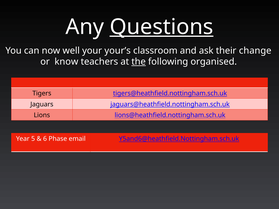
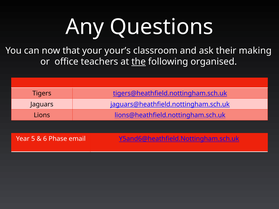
Questions underline: present -> none
well: well -> that
change: change -> making
know: know -> office
